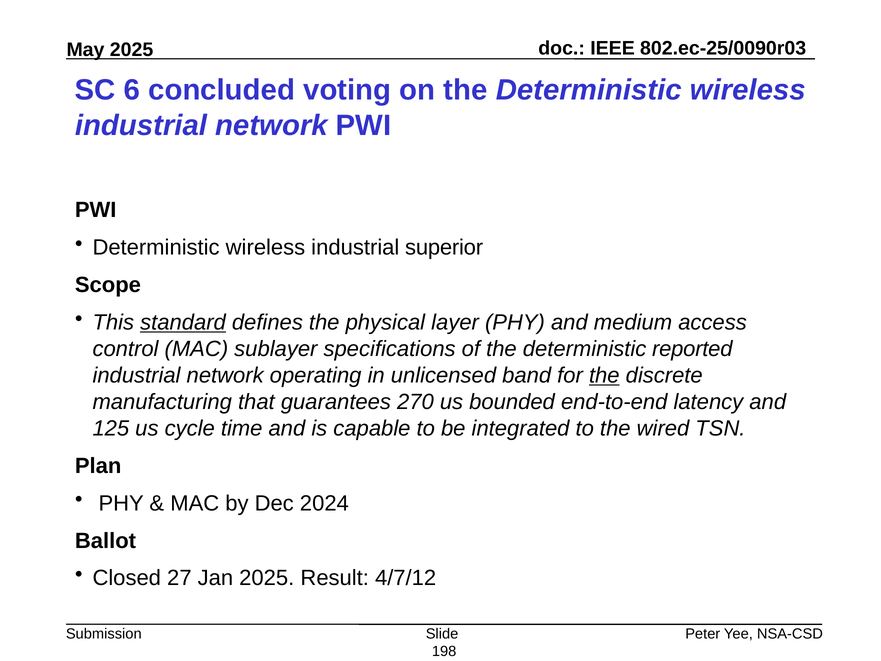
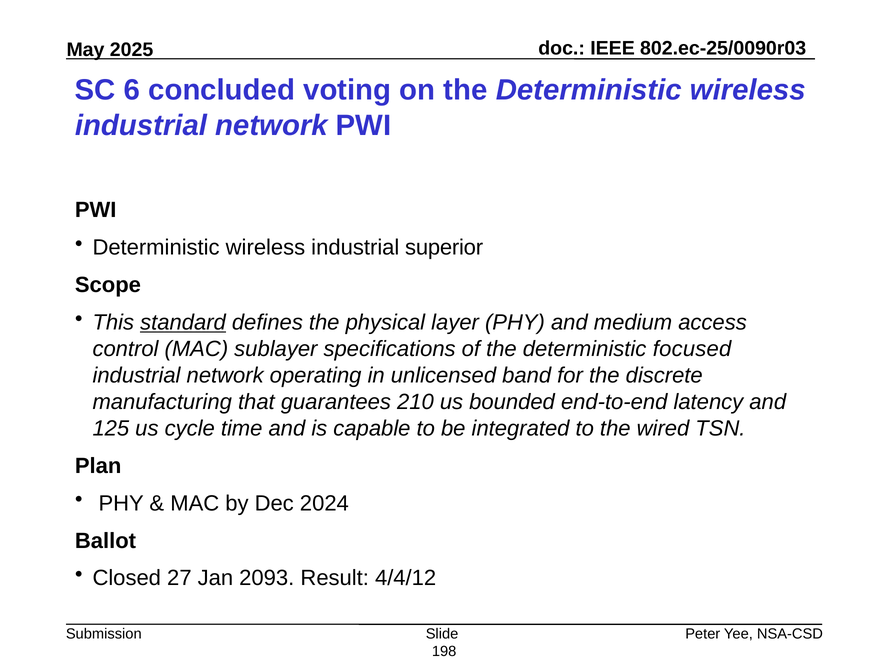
reported: reported -> focused
the at (604, 375) underline: present -> none
270: 270 -> 210
Jan 2025: 2025 -> 2093
4/7/12: 4/7/12 -> 4/4/12
